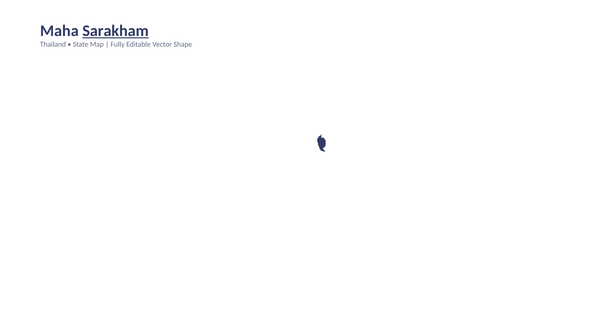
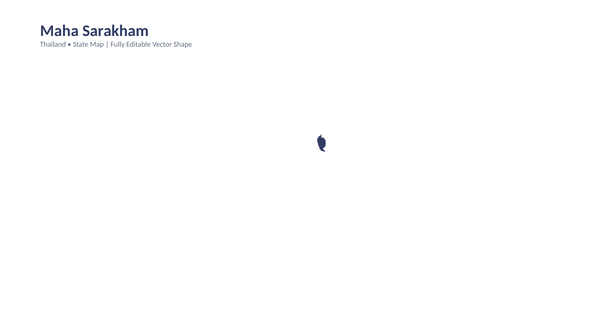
Sarakham underline: present -> none
